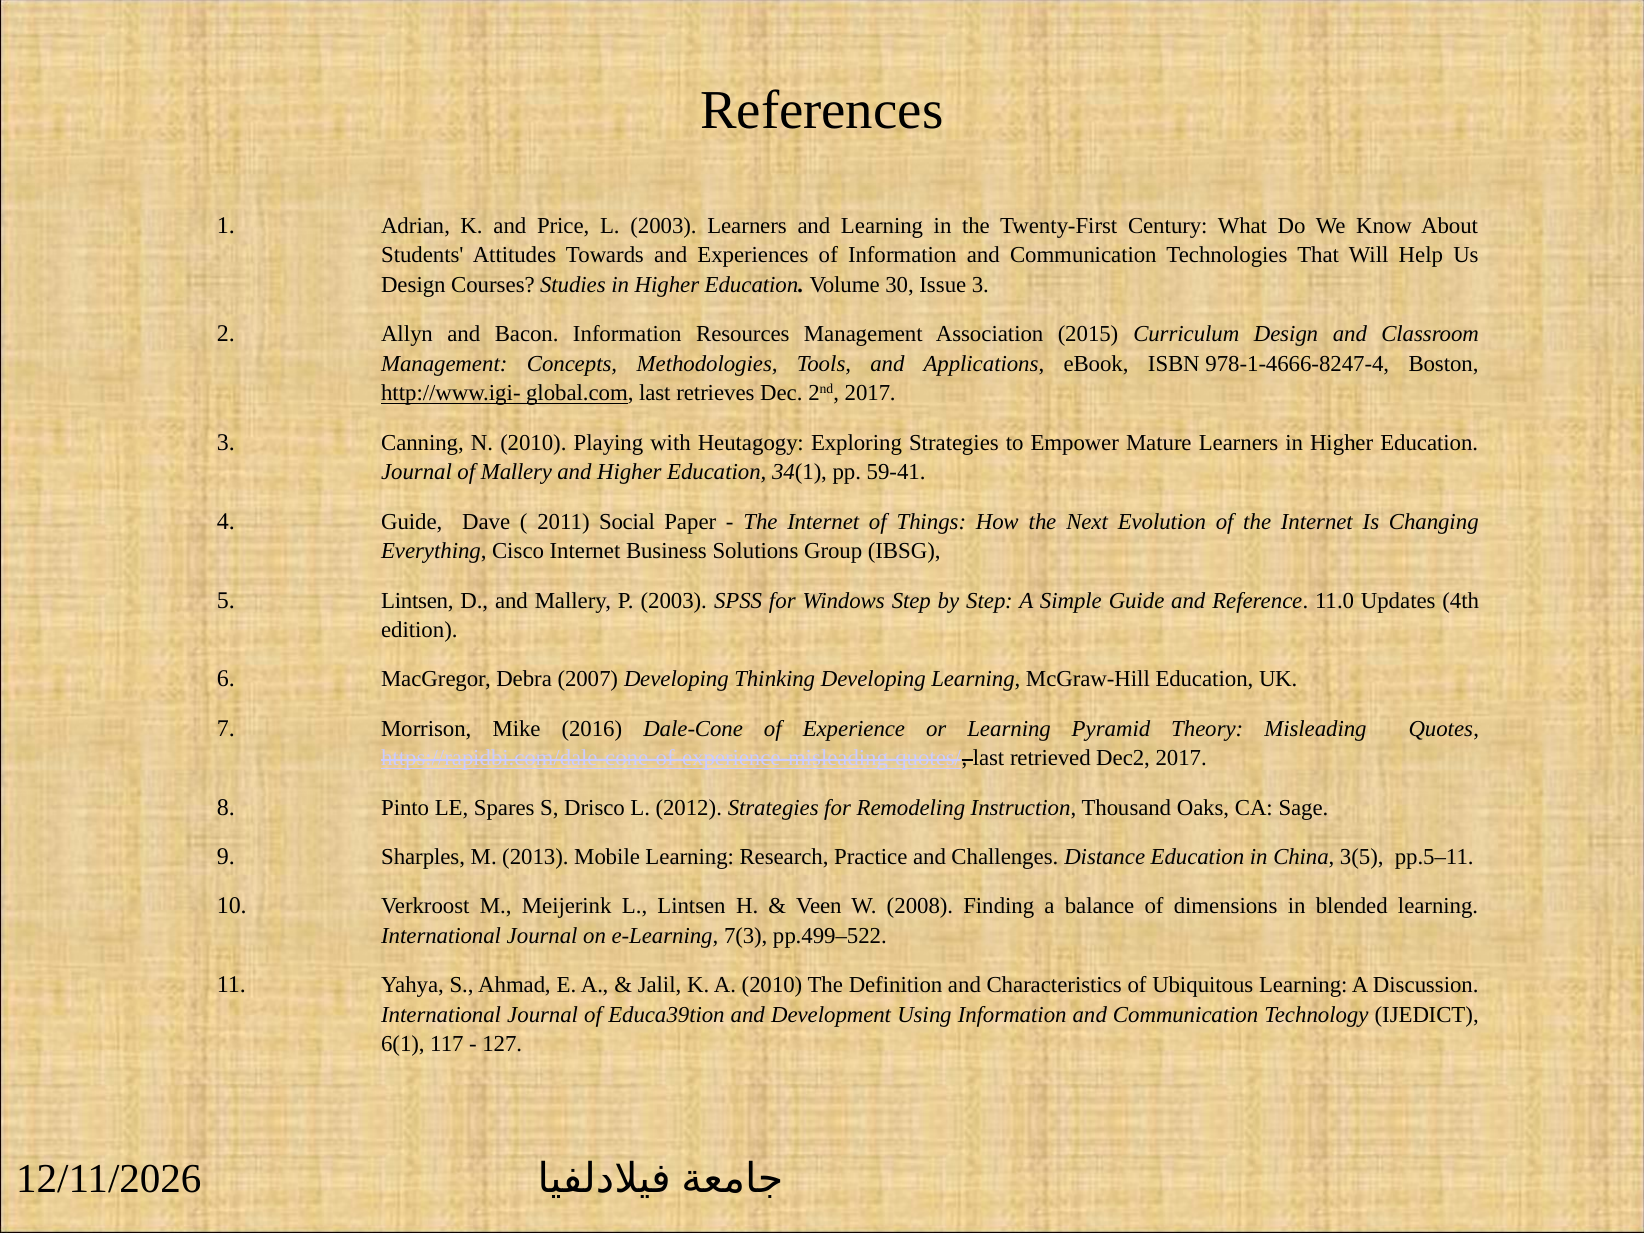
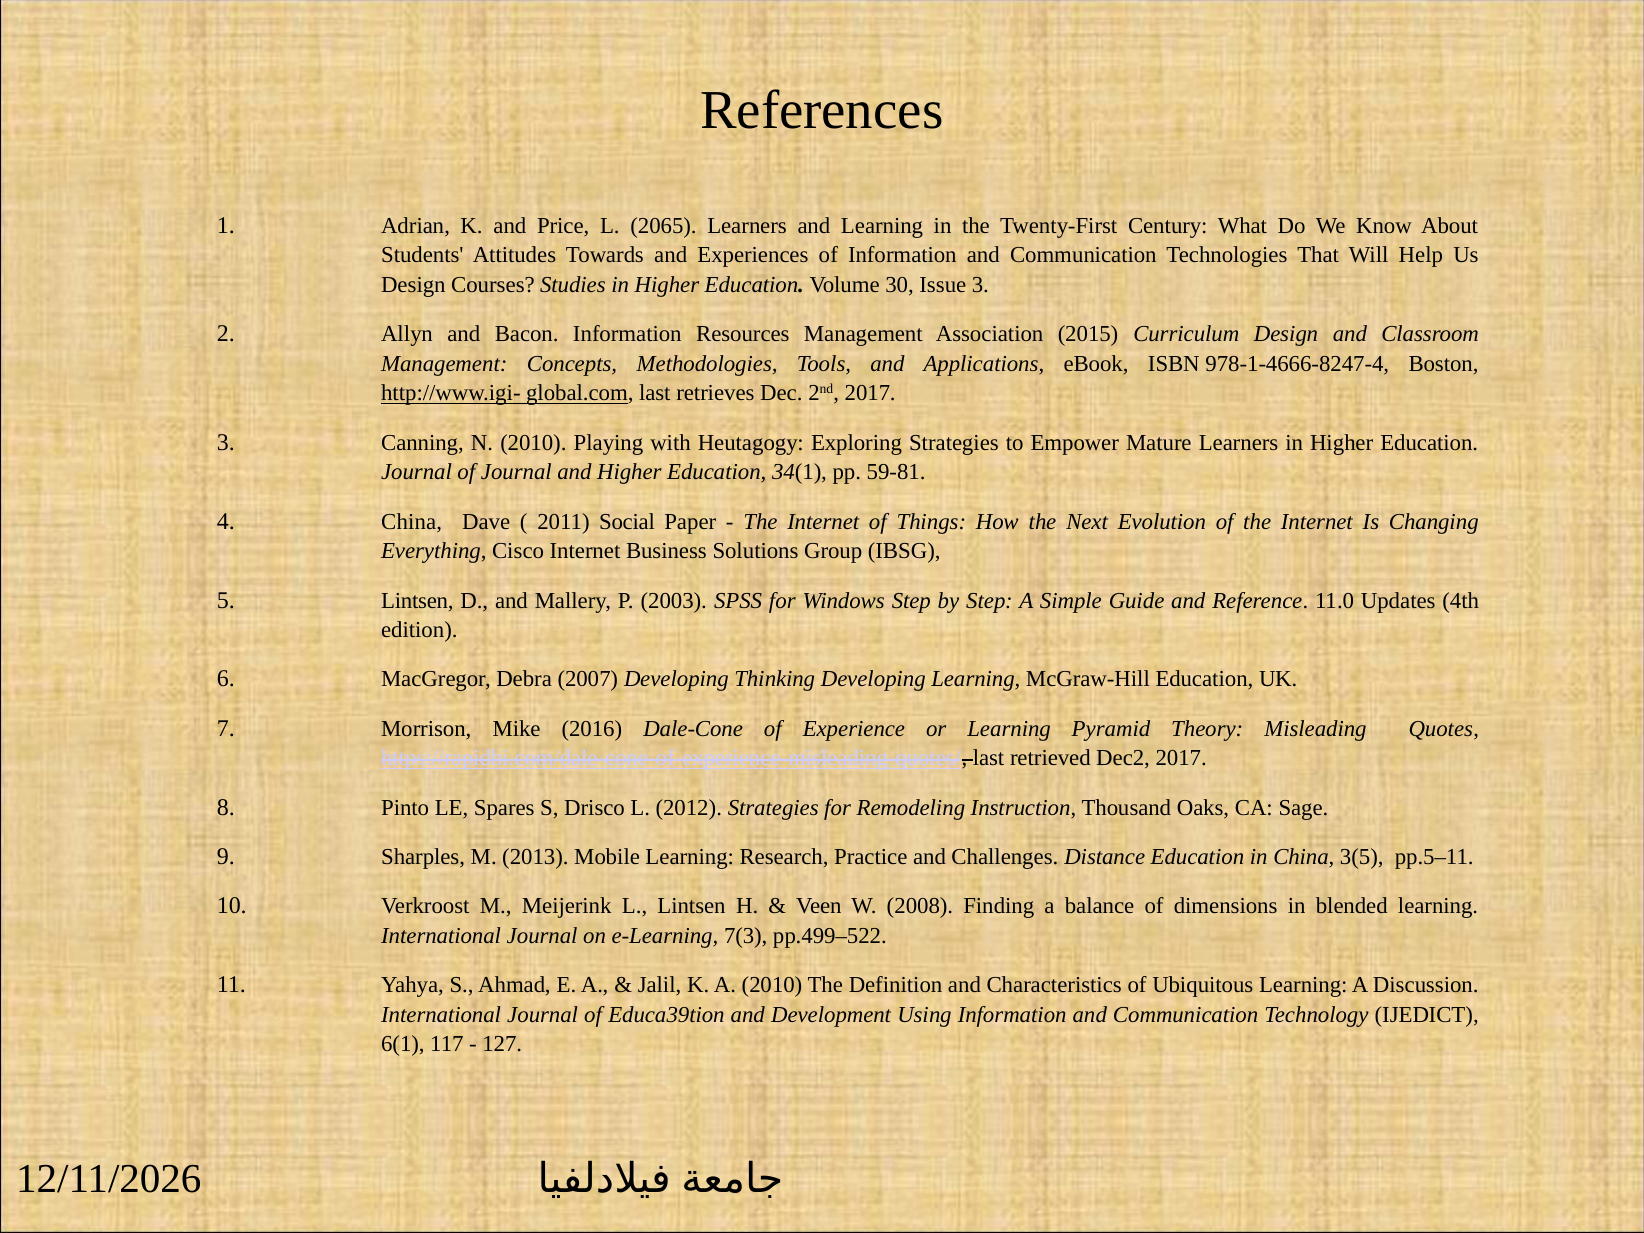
L 2003: 2003 -> 2065
of Mallery: Mallery -> Journal
59-41: 59-41 -> 59-81
Guide at (412, 522): Guide -> China
